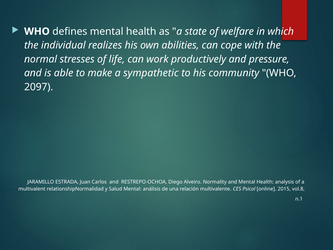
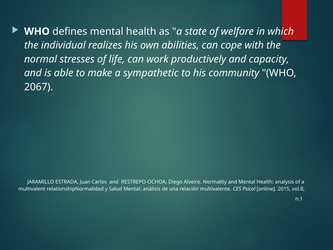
pressure: pressure -> capacity
2097: 2097 -> 2067
